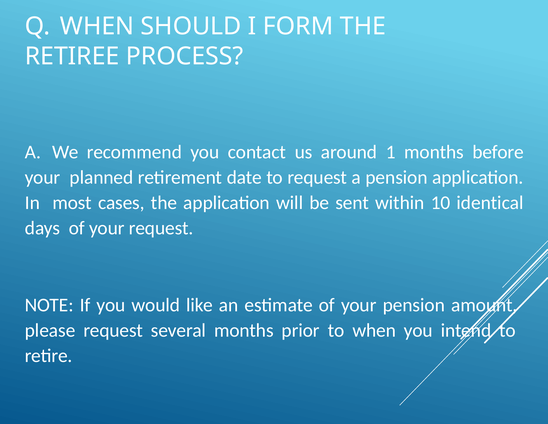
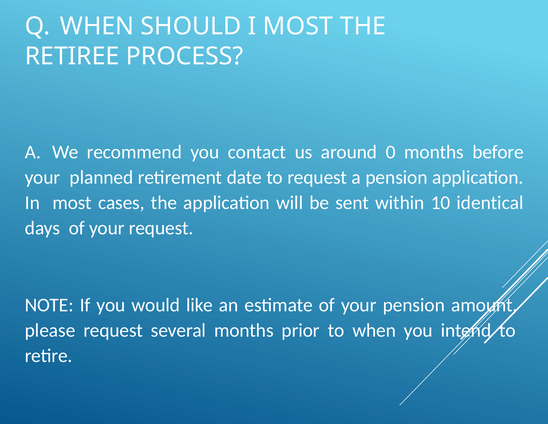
I FORM: FORM -> MOST
1: 1 -> 0
